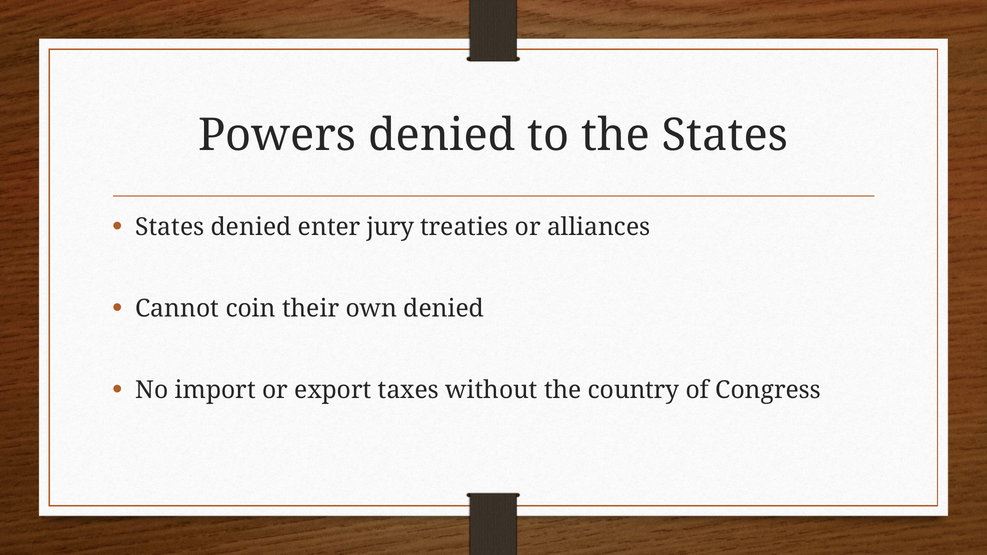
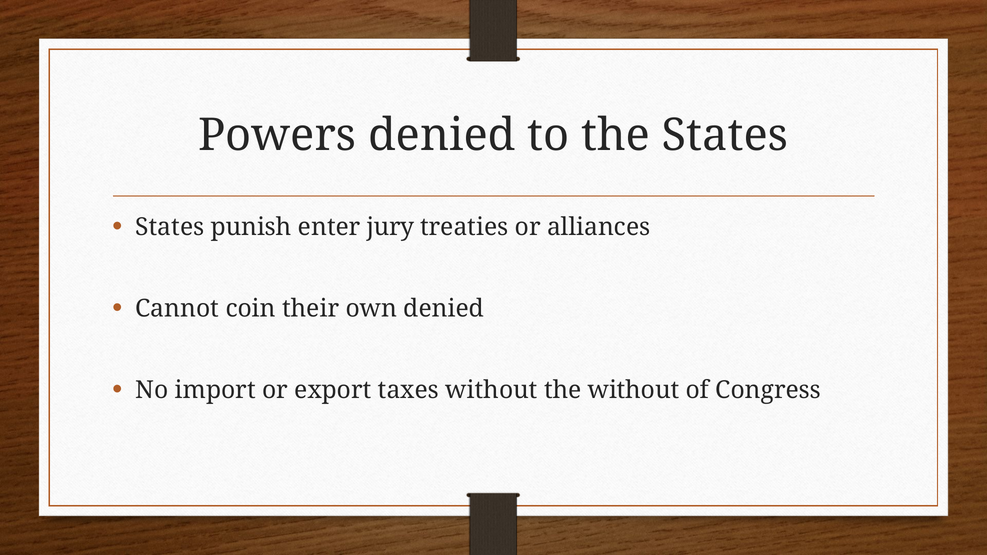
States denied: denied -> punish
the country: country -> without
